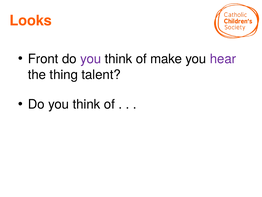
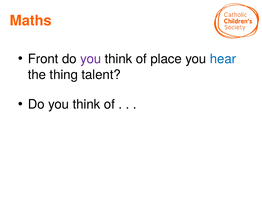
Looks: Looks -> Maths
make: make -> place
hear colour: purple -> blue
